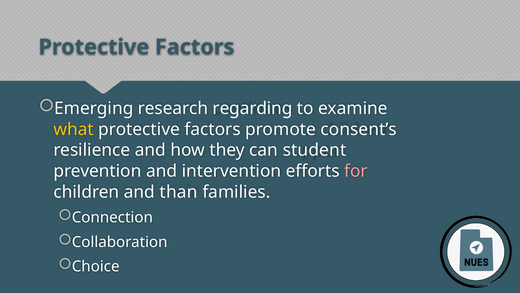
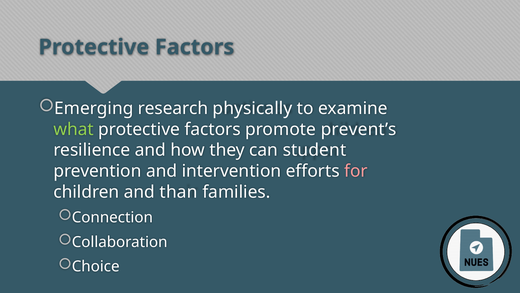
regarding: regarding -> physically
what colour: yellow -> light green
consent’s: consent’s -> prevent’s
